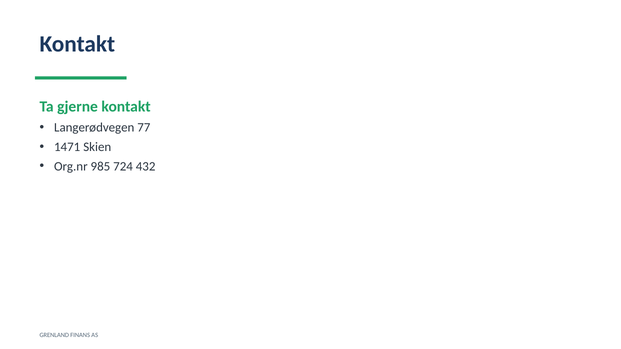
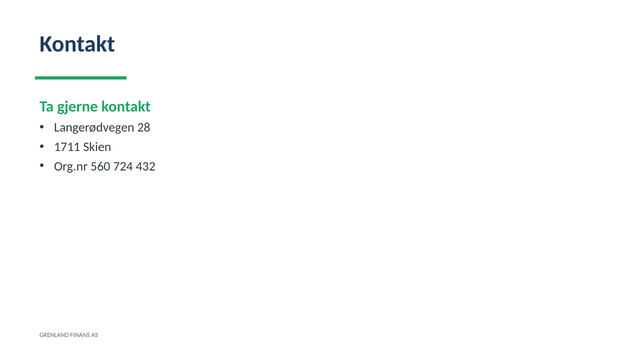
77: 77 -> 28
1471: 1471 -> 1711
985: 985 -> 560
